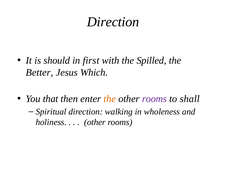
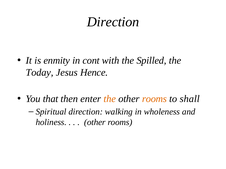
should: should -> enmity
first: first -> cont
Better: Better -> Today
Which: Which -> Hence
rooms at (154, 99) colour: purple -> orange
